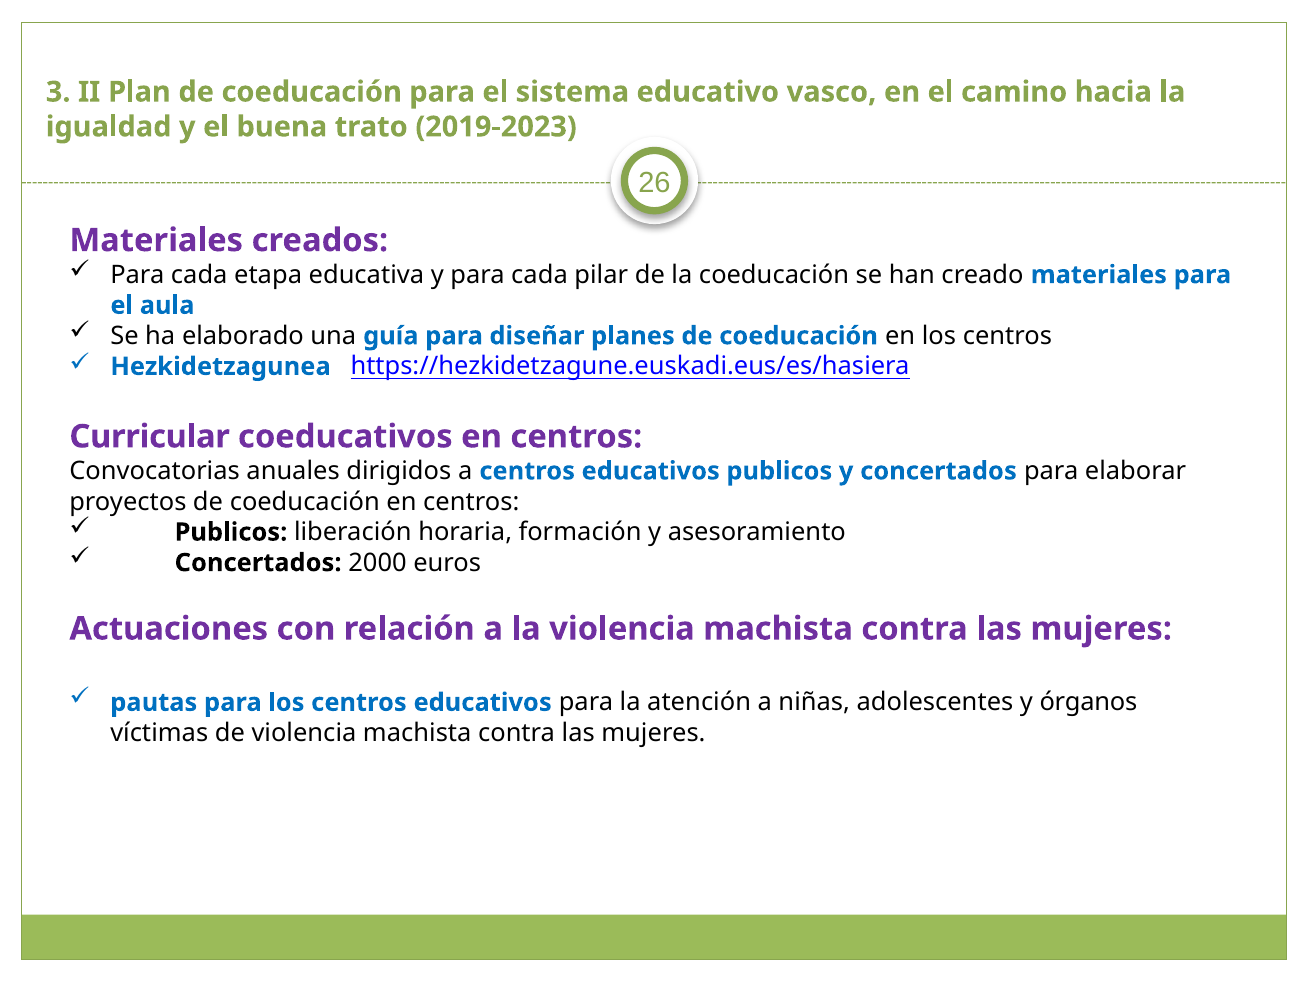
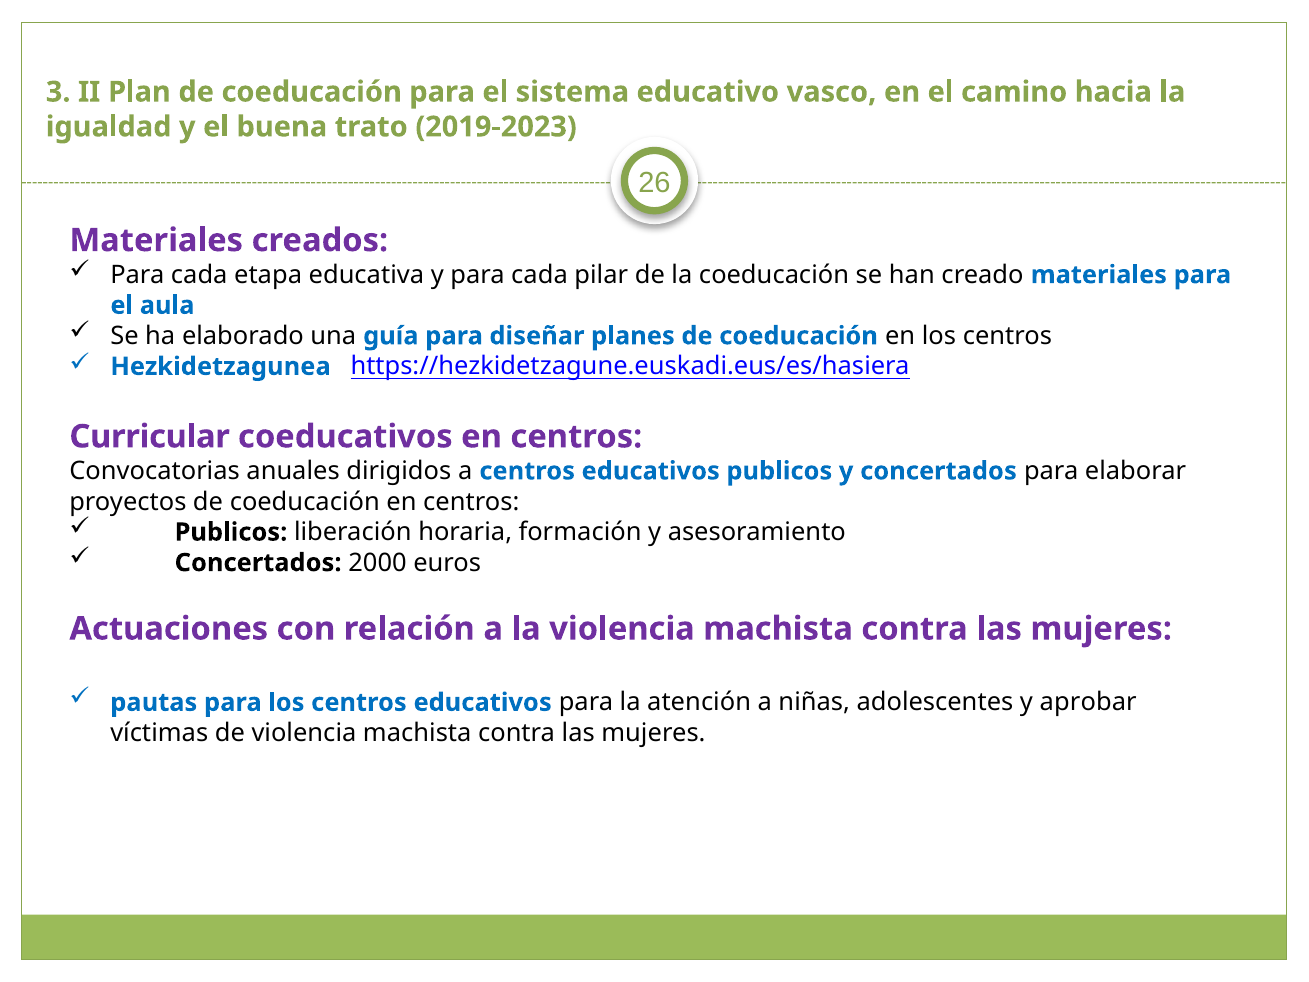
órganos: órganos -> aprobar
